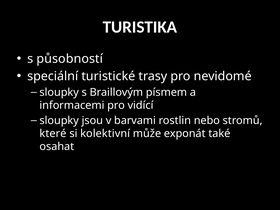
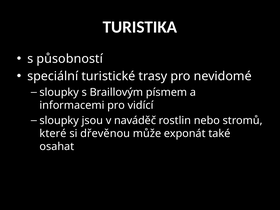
barvami: barvami -> naváděč
kolektivní: kolektivní -> dřevěnou
